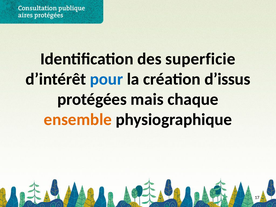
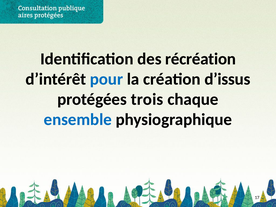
superficie: superficie -> récréation
mais: mais -> trois
ensemble colour: orange -> blue
